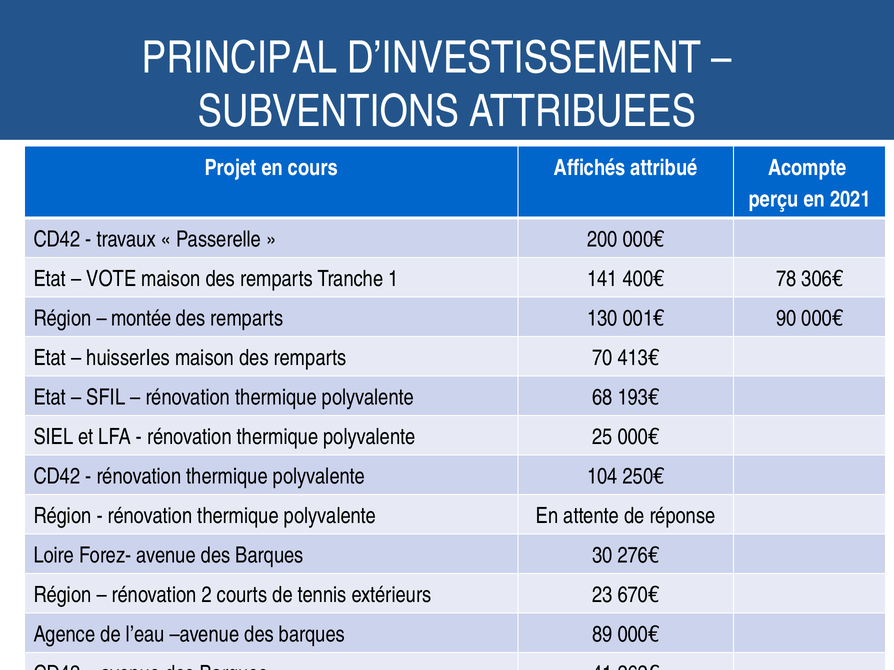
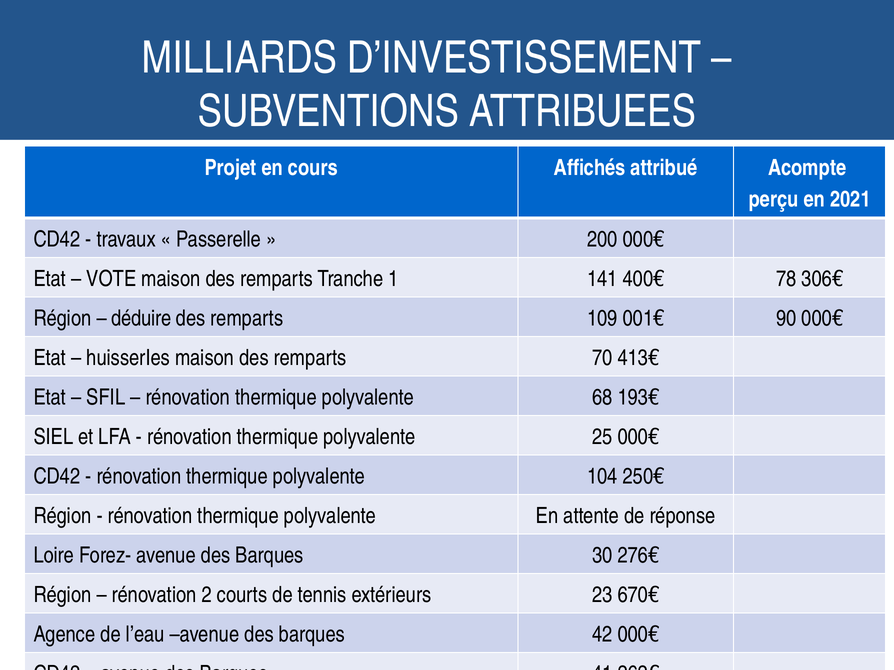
PRINCIPAL: PRINCIPAL -> MILLIARDS
montée: montée -> déduire
130: 130 -> 109
89: 89 -> 42
